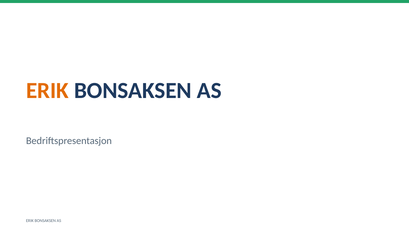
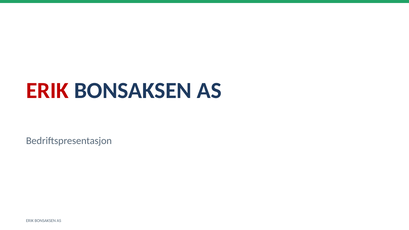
ERIK at (47, 91) colour: orange -> red
